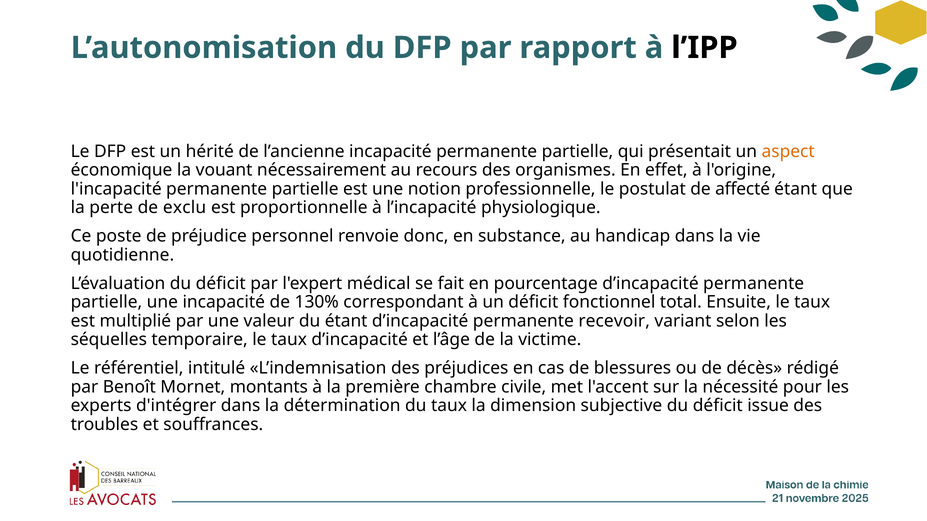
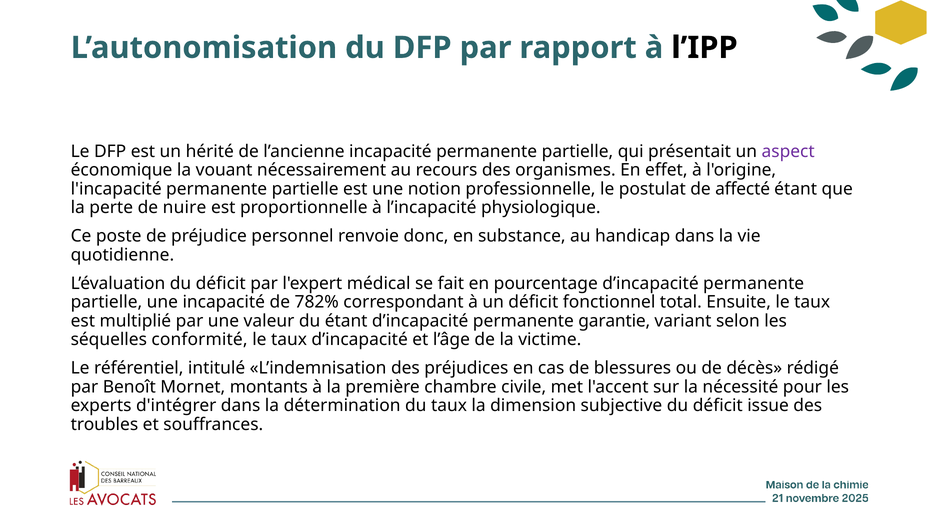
aspect colour: orange -> purple
exclu: exclu -> nuire
130%: 130% -> 782%
recevoir: recevoir -> garantie
temporaire: temporaire -> conformité
